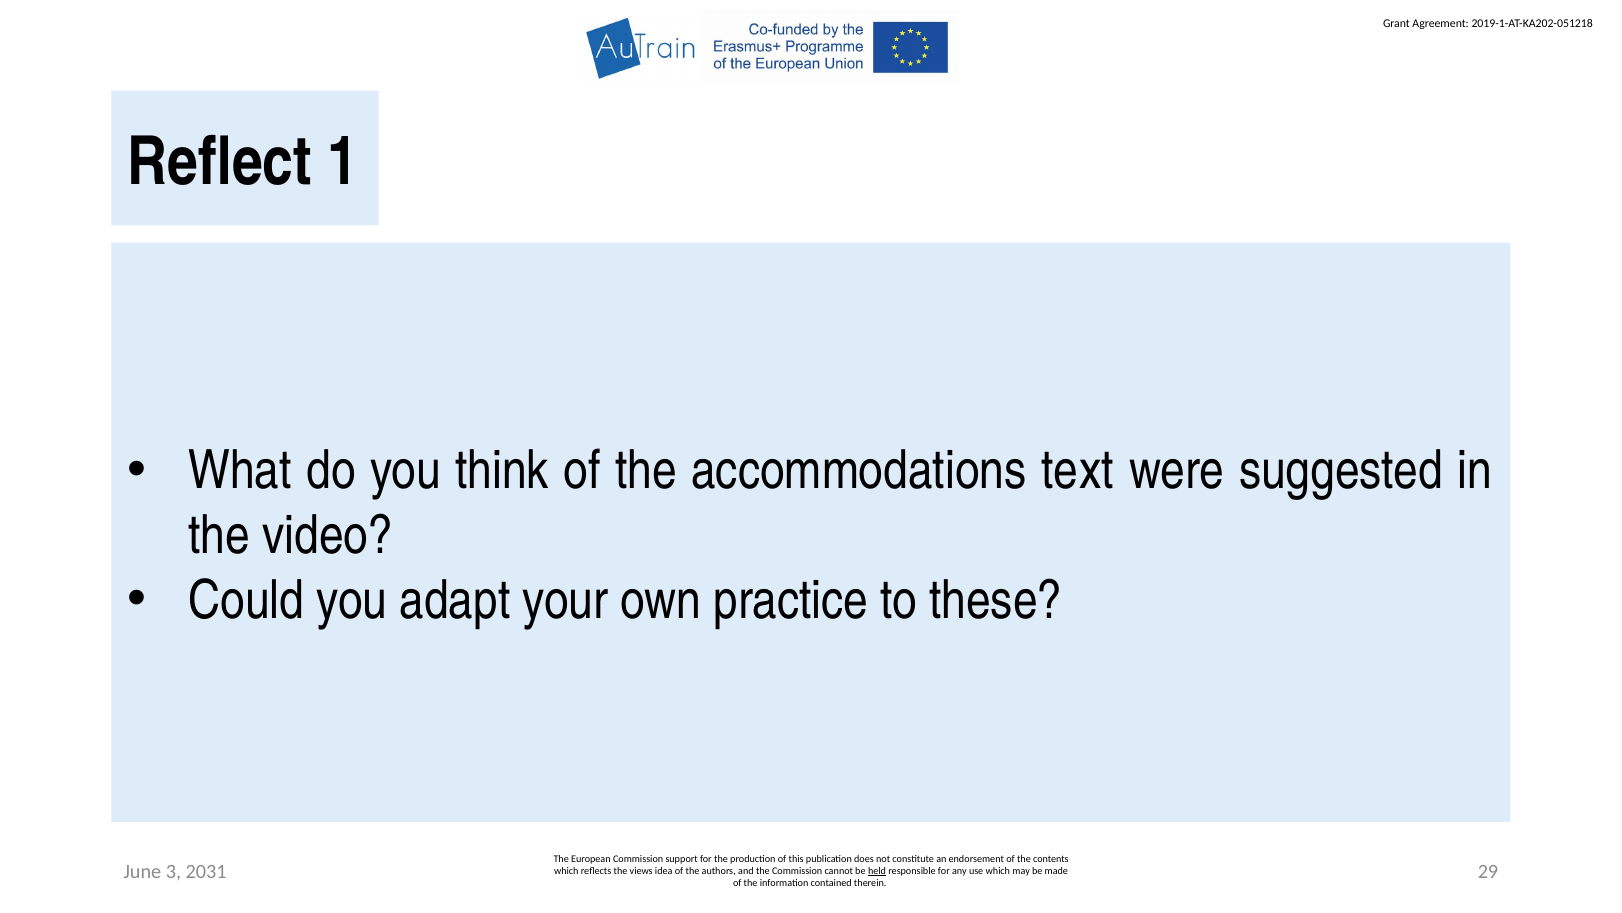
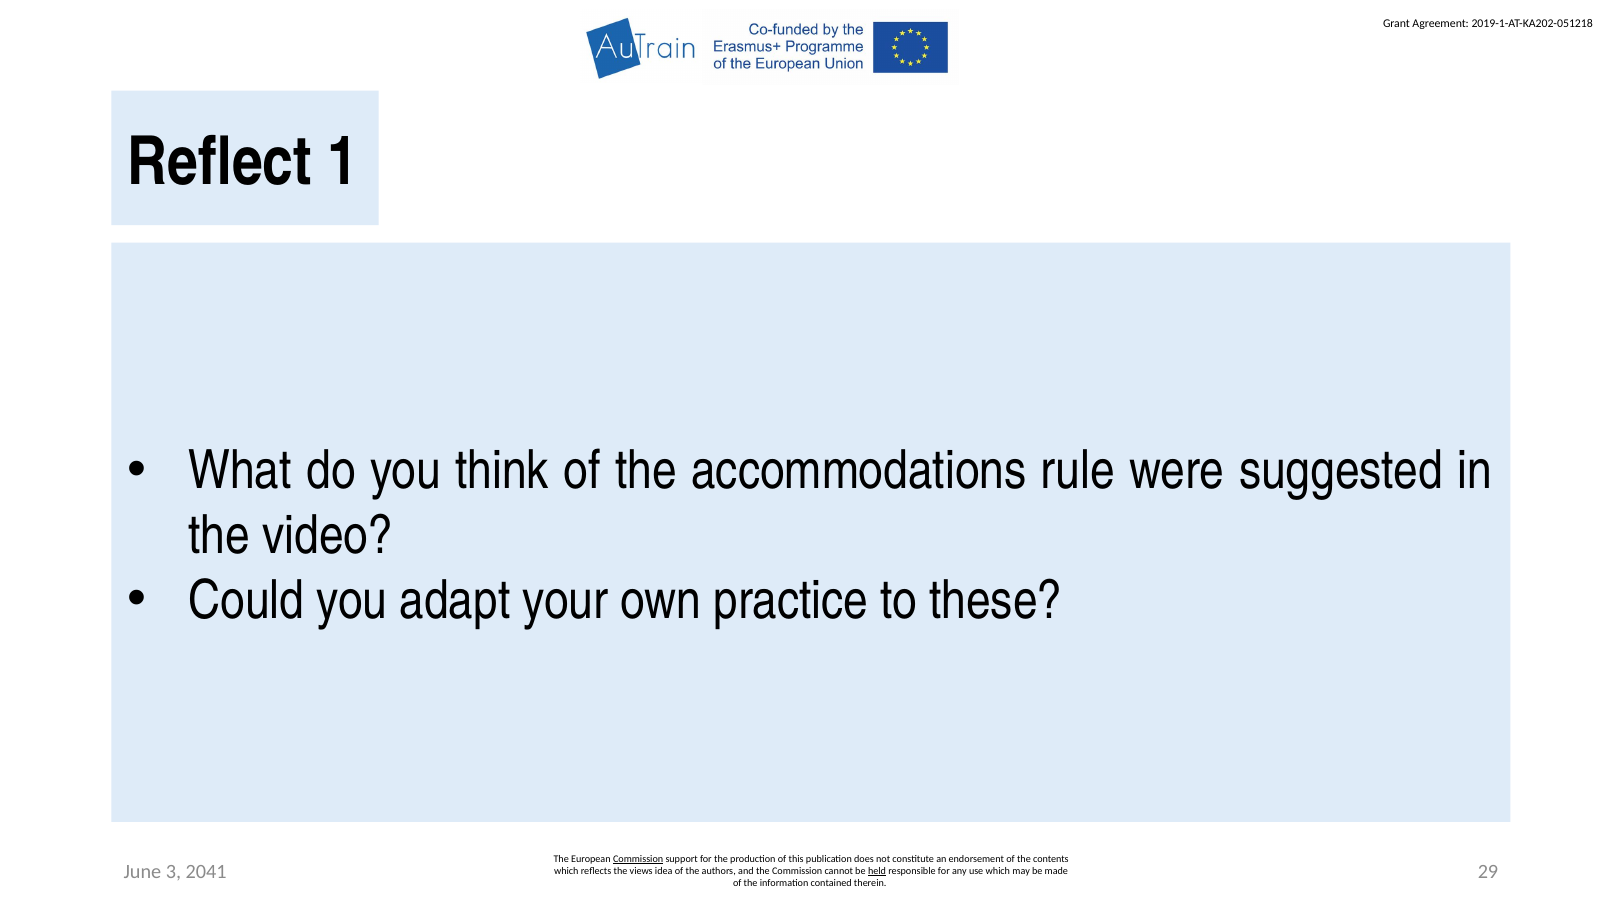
text: text -> rule
Commission at (638, 858) underline: none -> present
2031: 2031 -> 2041
